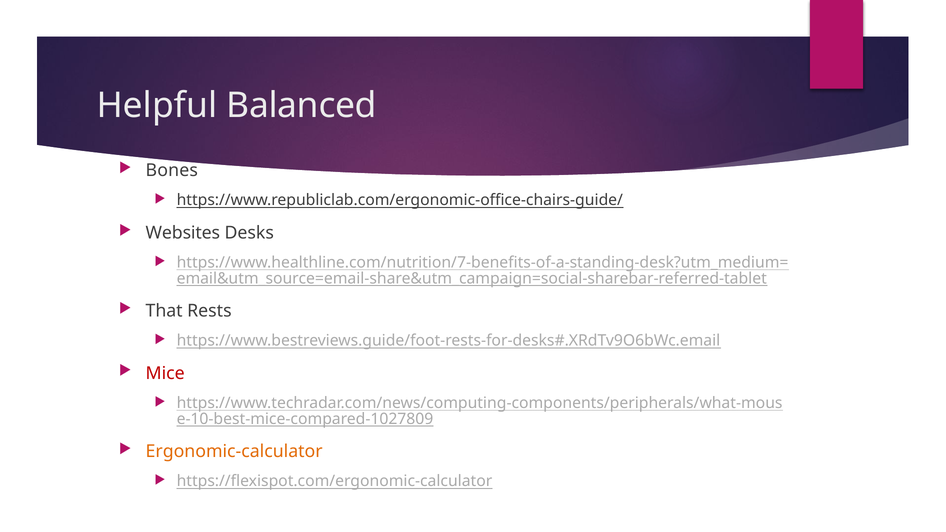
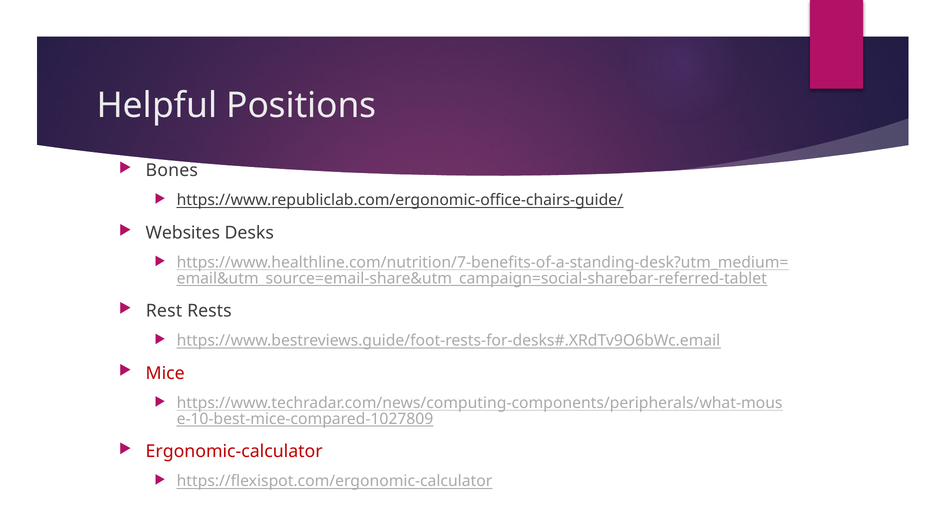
Balanced: Balanced -> Positions
That: That -> Rest
Ergonomic-calculator colour: orange -> red
